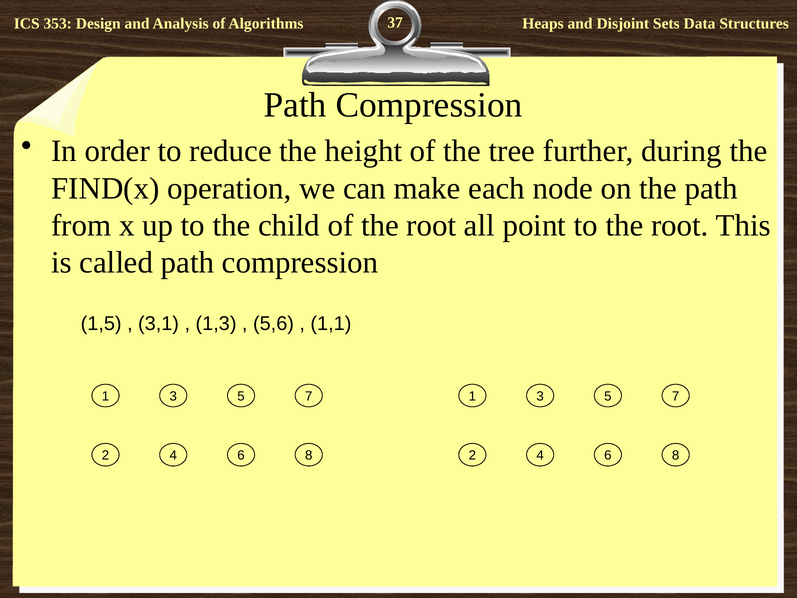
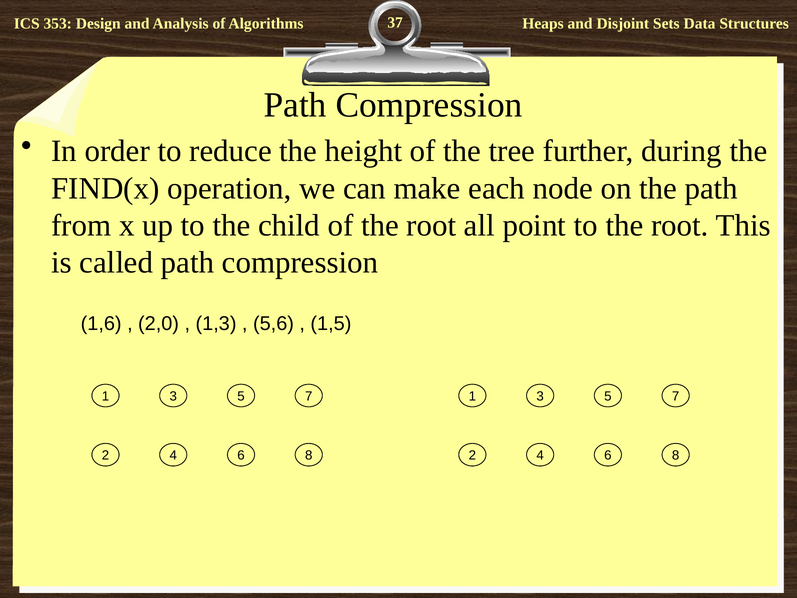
1,5: 1,5 -> 1,6
3,1: 3,1 -> 2,0
1,1: 1,1 -> 1,5
